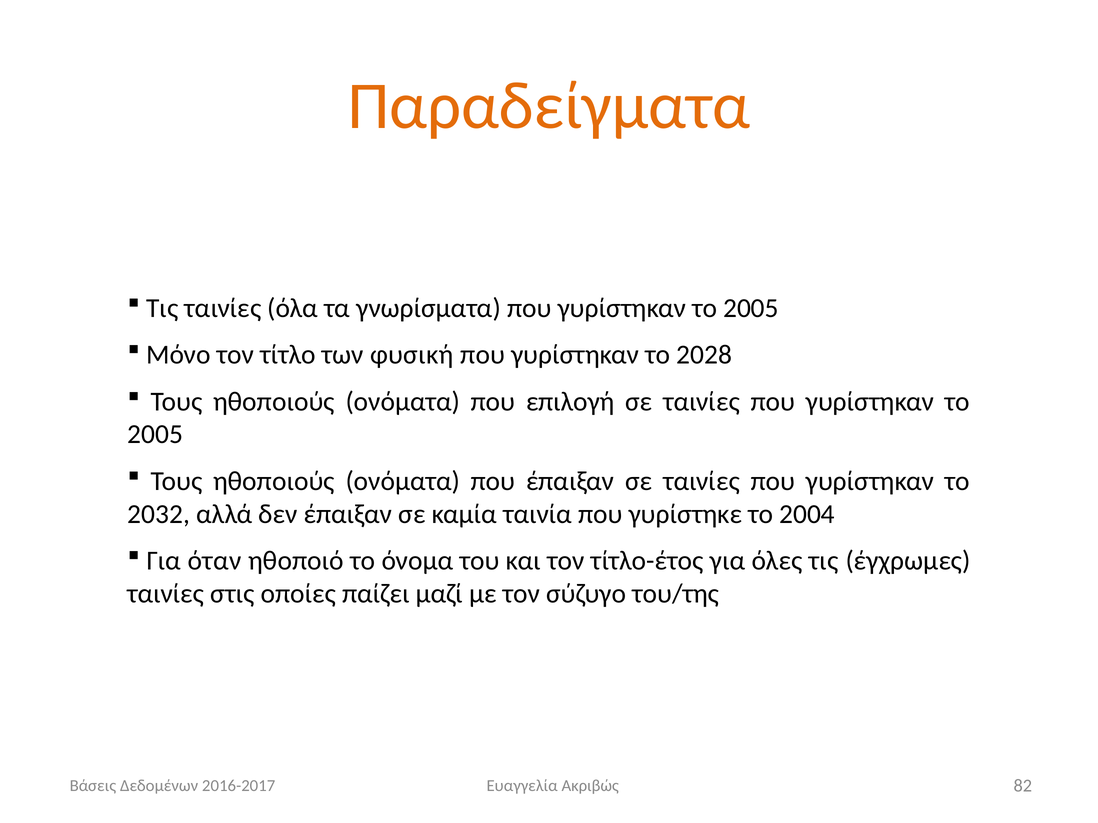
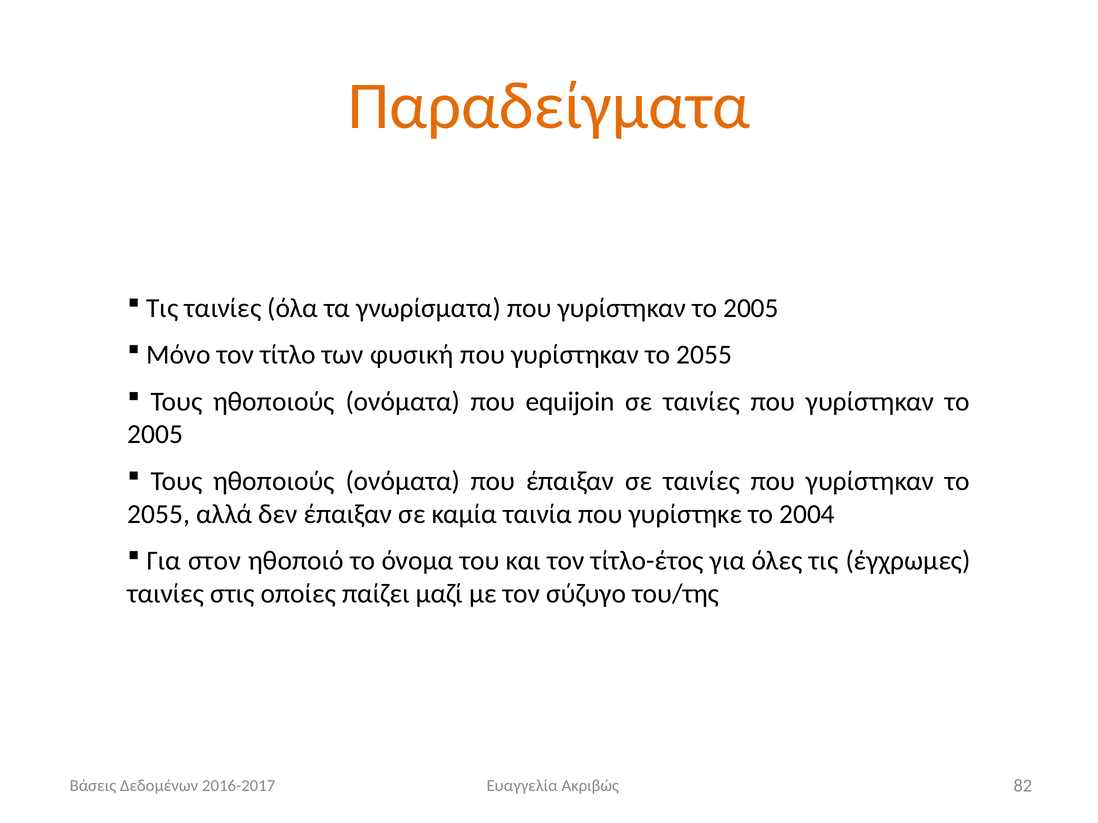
2028 at (704, 355): 2028 -> 2055
επιλογή: επιλογή -> equijoin
2032 at (159, 514): 2032 -> 2055
όταν: όταν -> στον
